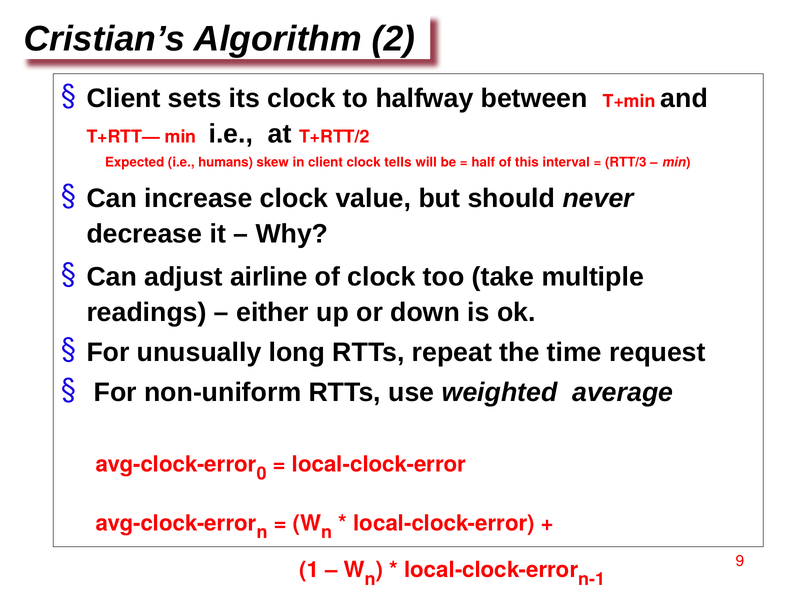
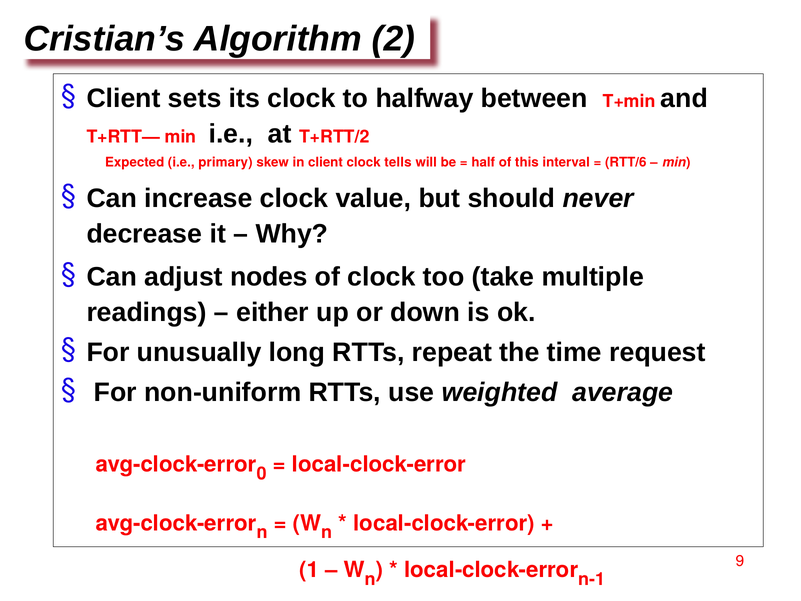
humans: humans -> primary
RTT/3: RTT/3 -> RTT/6
airline: airline -> nodes
